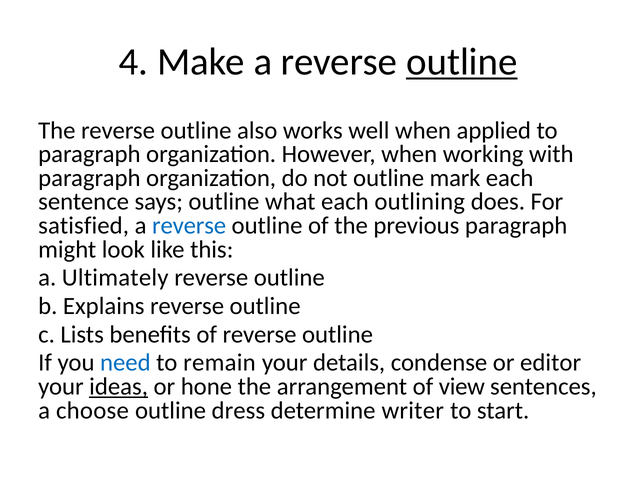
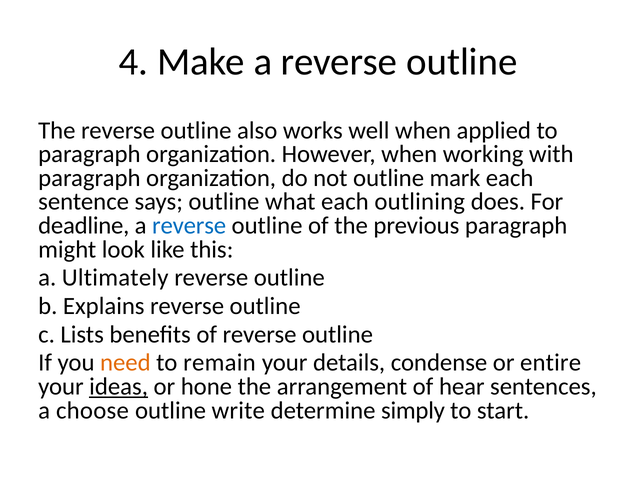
outline at (462, 62) underline: present -> none
satisfied: satisfied -> deadline
need colour: blue -> orange
editor: editor -> entire
view: view -> hear
dress: dress -> write
writer: writer -> simply
